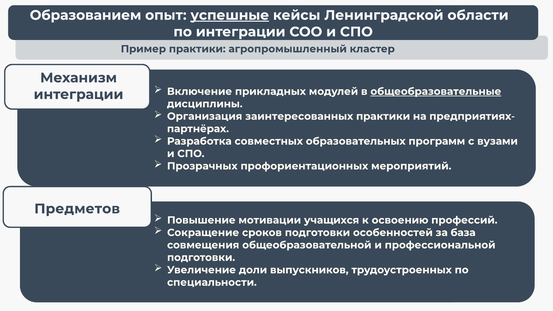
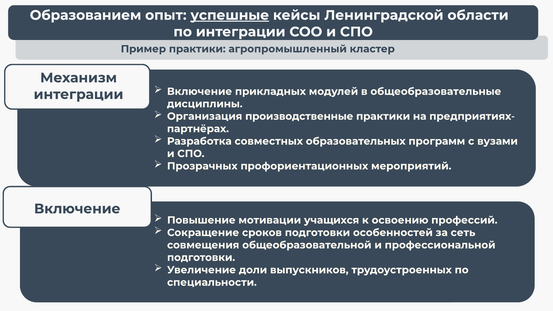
общеобразовательные underline: present -> none
заинтересованных: заинтересованных -> производственные
Предметов at (77, 209): Предметов -> Включение
база: база -> сеть
